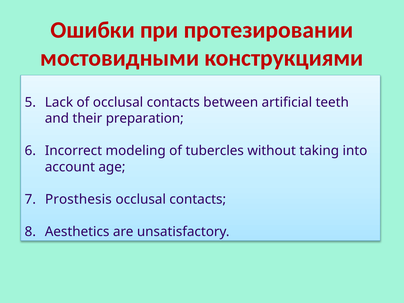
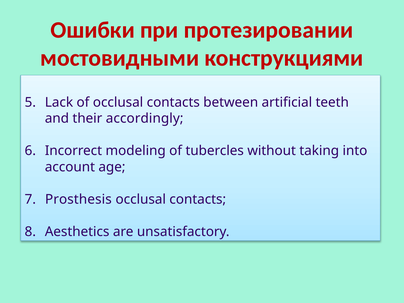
preparation: preparation -> accordingly
